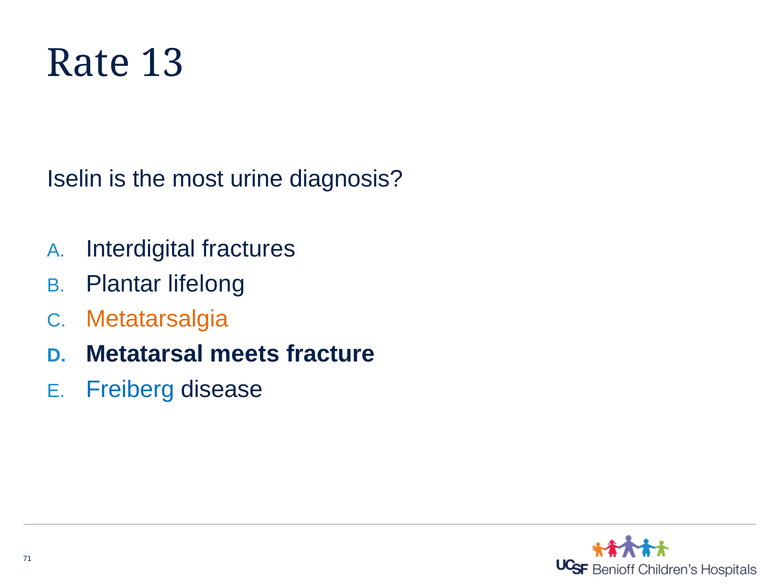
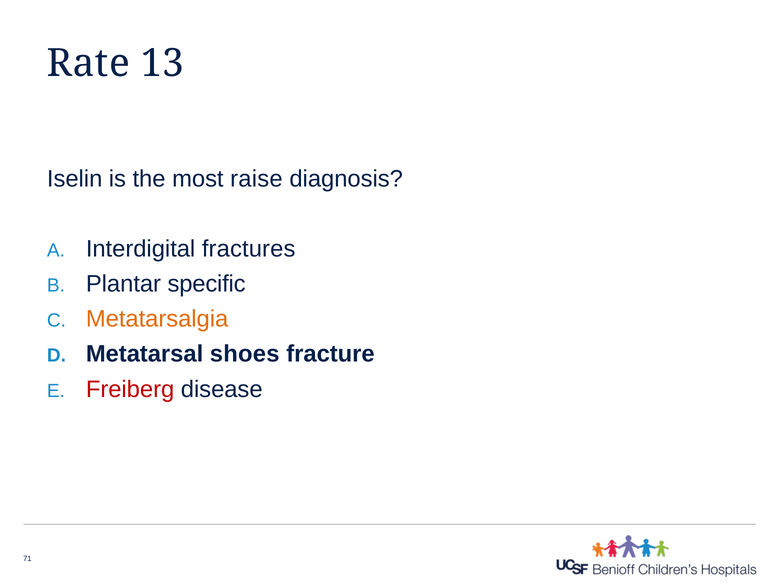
urine: urine -> raise
lifelong: lifelong -> specific
meets: meets -> shoes
Freiberg colour: blue -> red
